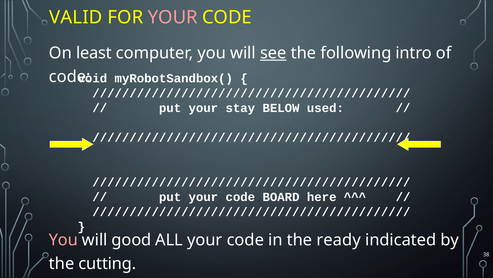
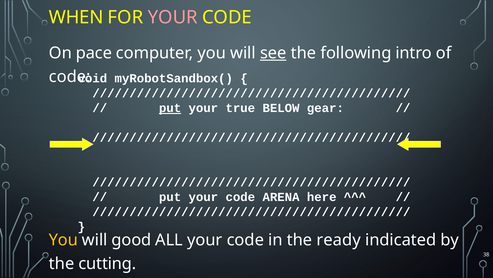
VALID: VALID -> WHEN
least: least -> pace
put at (170, 108) underline: none -> present
stay: stay -> true
used: used -> gear
BOARD: BOARD -> ARENA
You at (63, 239) colour: pink -> yellow
